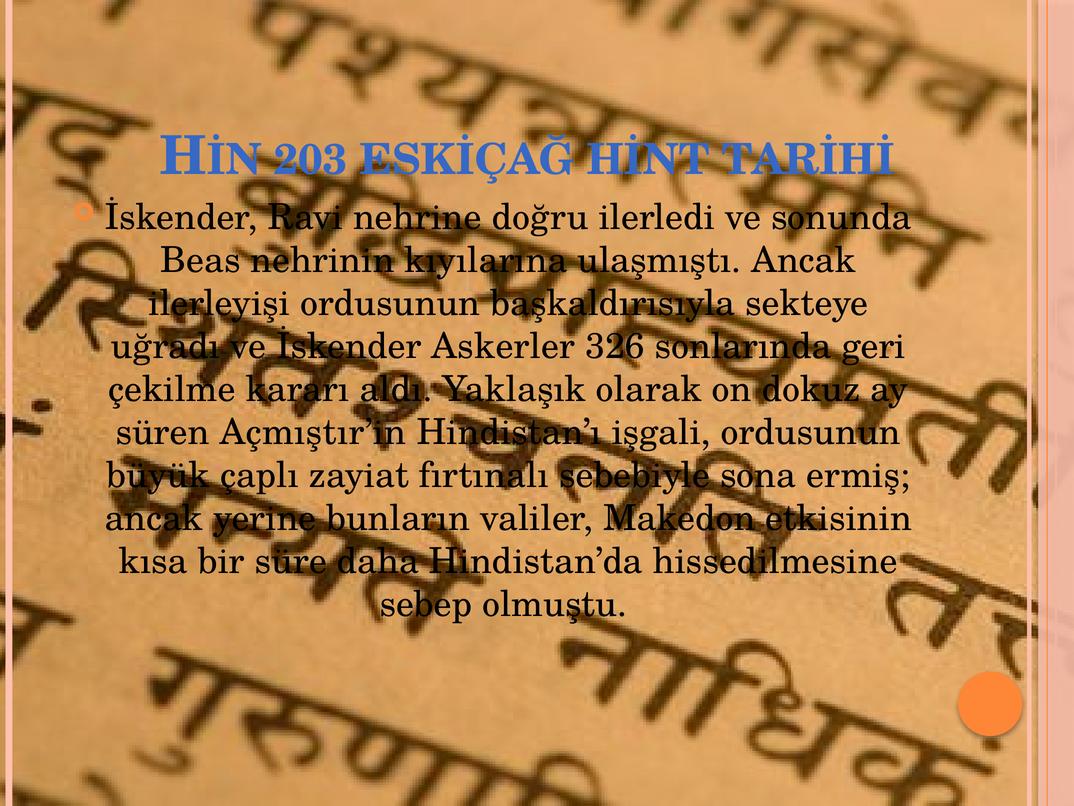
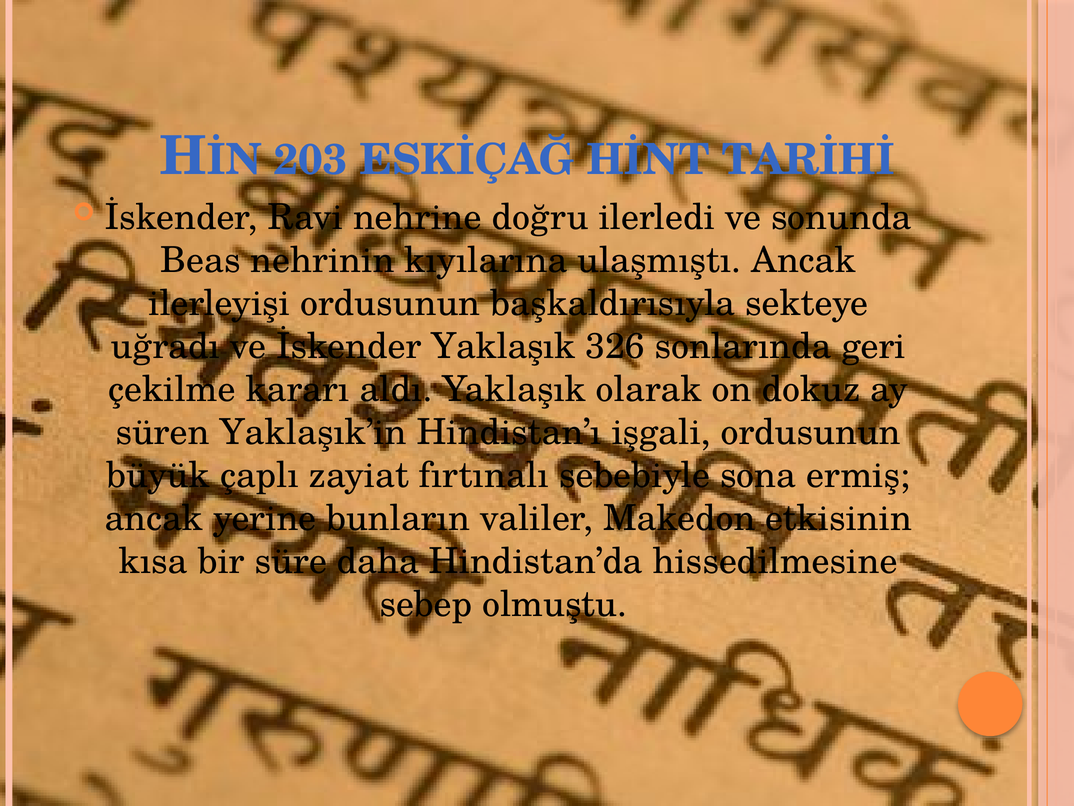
İskender Askerler: Askerler -> Yaklaşık
Açmıştır’in: Açmıştır’in -> Yaklaşık’in
